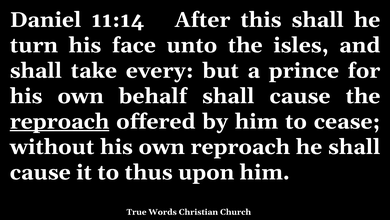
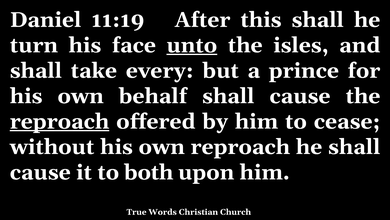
11:14: 11:14 -> 11:19
unto underline: none -> present
thus: thus -> both
